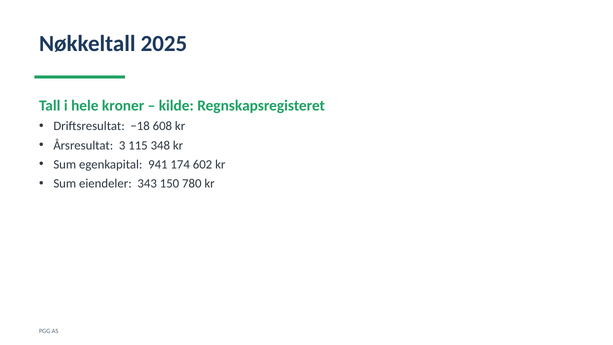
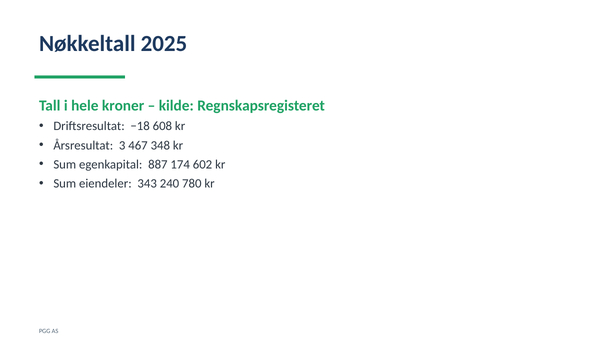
115: 115 -> 467
941: 941 -> 887
150: 150 -> 240
